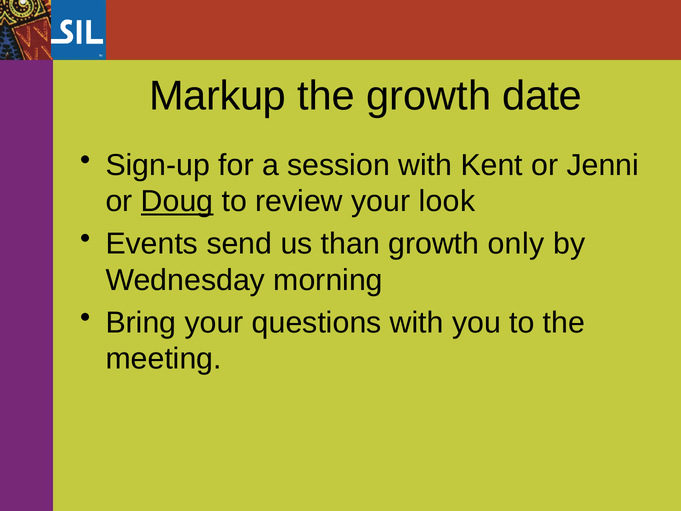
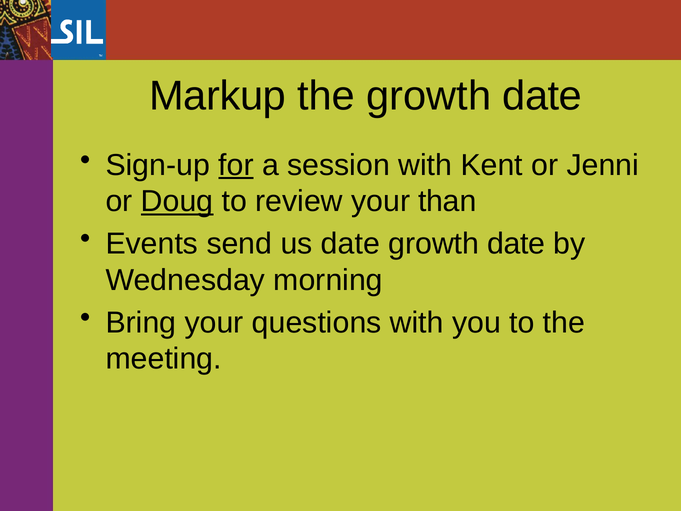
for underline: none -> present
look: look -> than
us than: than -> date
only at (516, 244): only -> date
